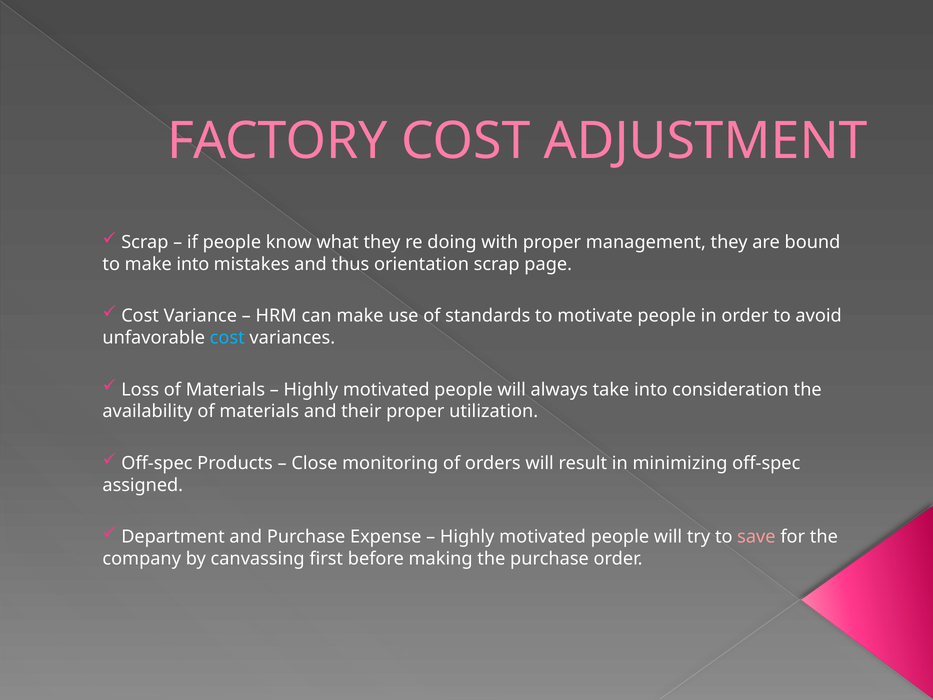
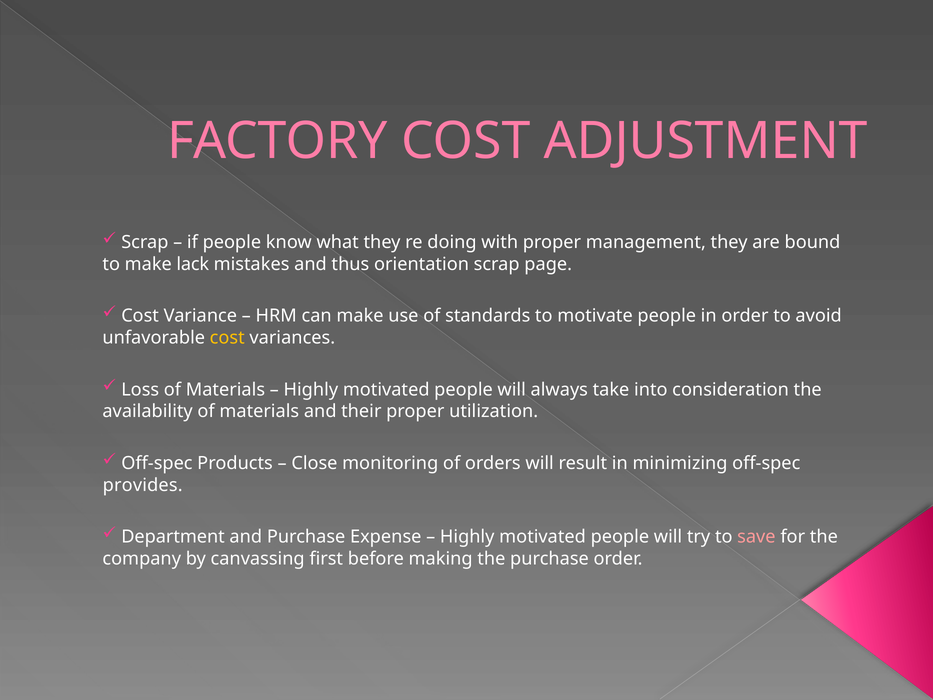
make into: into -> lack
cost at (227, 338) colour: light blue -> yellow
assigned: assigned -> provides
